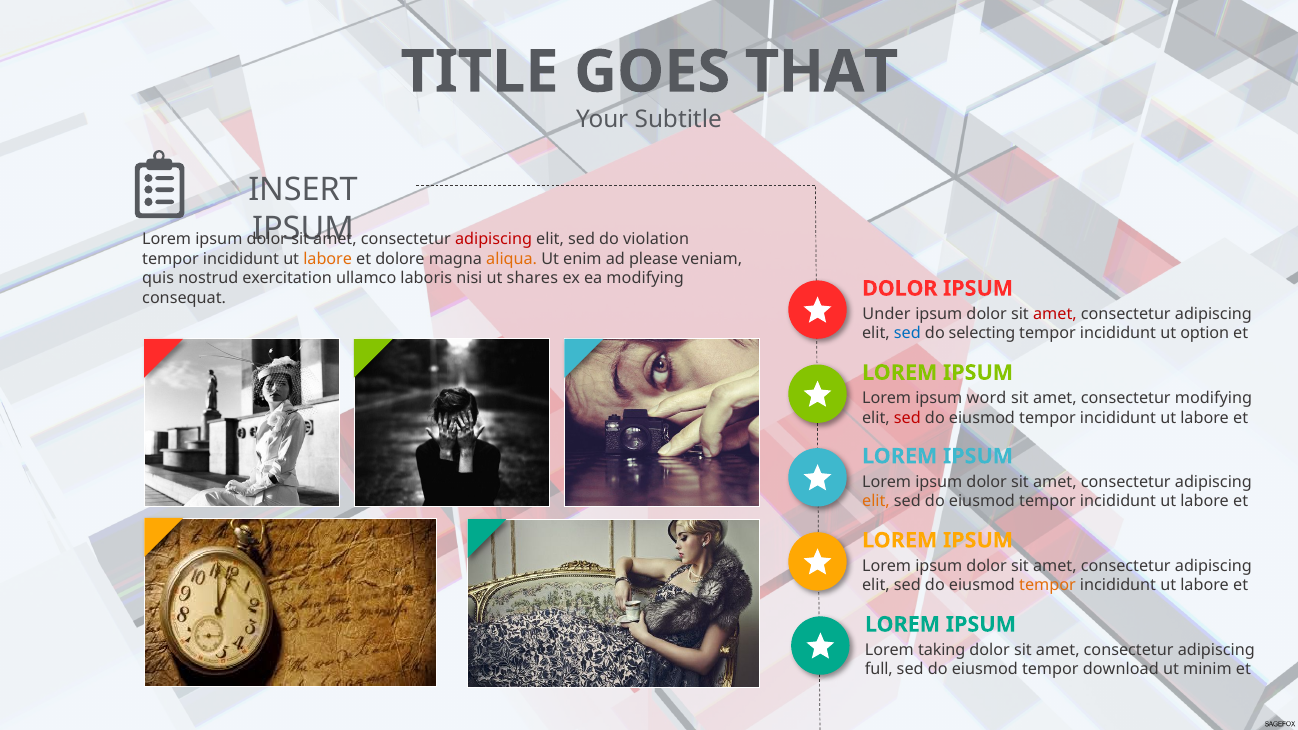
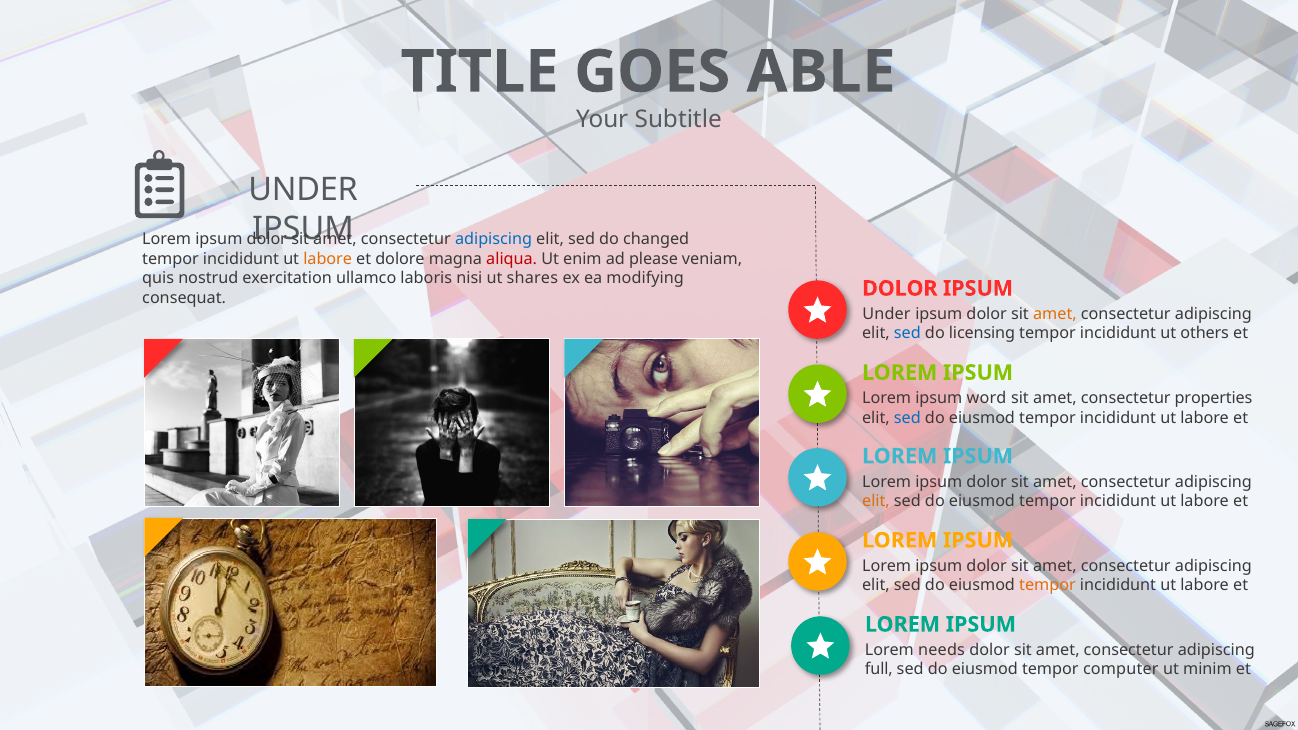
THAT: THAT -> ABLE
INSERT at (303, 189): INSERT -> UNDER
adipiscing at (494, 239) colour: red -> blue
violation: violation -> changed
aliqua colour: orange -> red
amet at (1055, 314) colour: red -> orange
selecting: selecting -> licensing
option: option -> others
consectetur modifying: modifying -> properties
sed at (907, 418) colour: red -> blue
taking: taking -> needs
download: download -> computer
